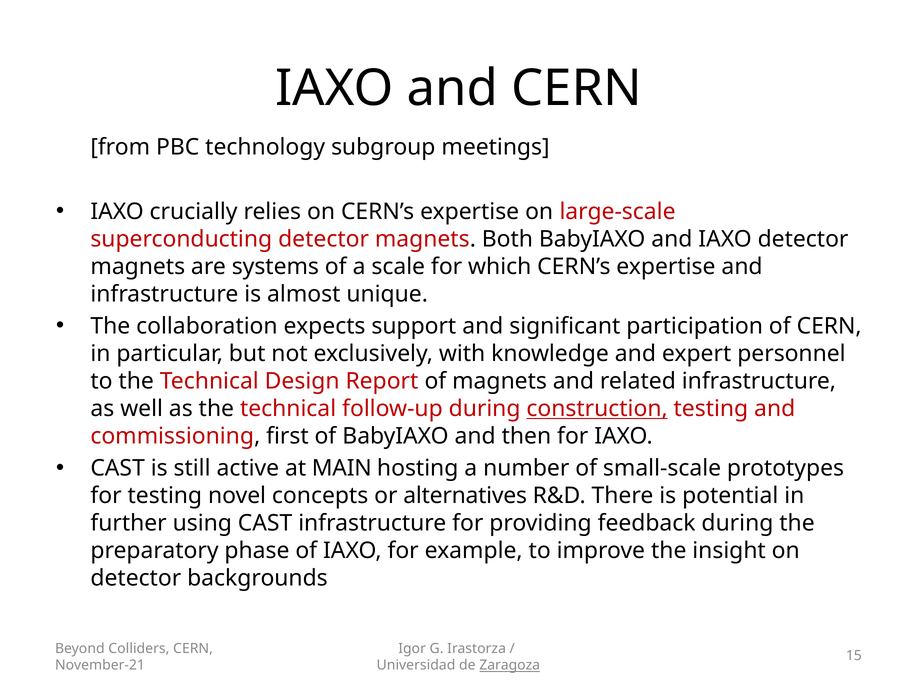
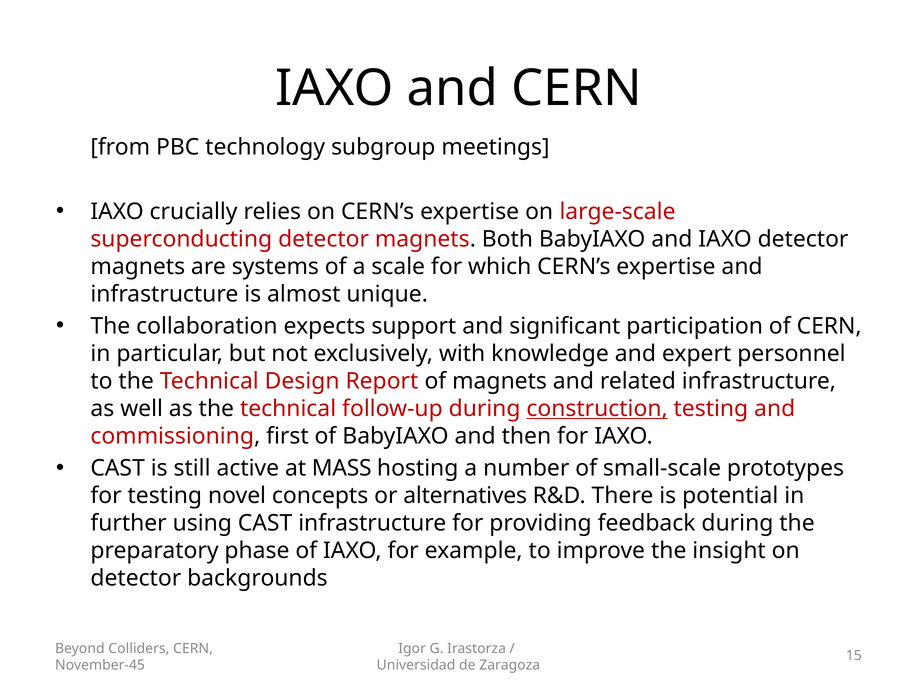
MAIN: MAIN -> MASS
November-21: November-21 -> November-45
Zaragoza underline: present -> none
